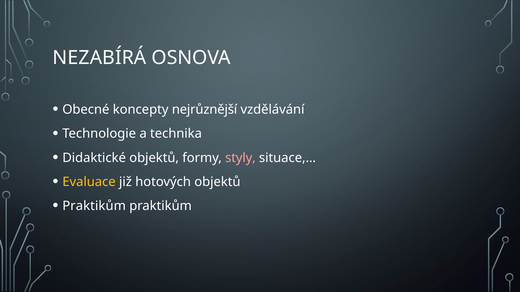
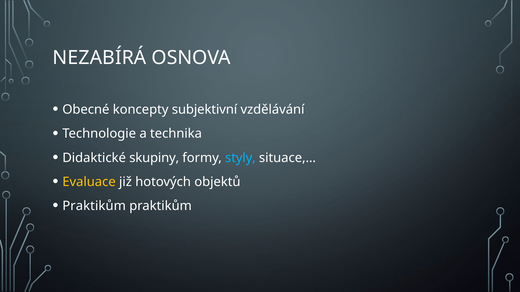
nejrůznější: nejrůznější -> subjektivní
Didaktické objektů: objektů -> skupiny
styly colour: pink -> light blue
